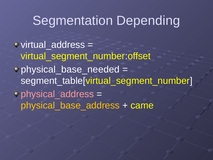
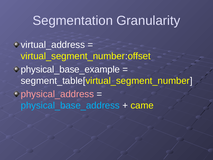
Depending: Depending -> Granularity
physical_base_needed: physical_base_needed -> physical_base_example
physical_base_address colour: yellow -> light blue
